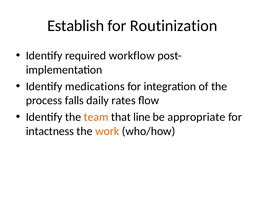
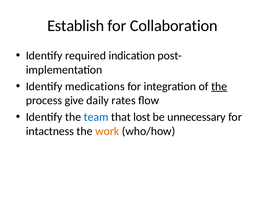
Routinization: Routinization -> Collaboration
workflow: workflow -> indication
the at (219, 86) underline: none -> present
falls: falls -> give
team colour: orange -> blue
line: line -> lost
appropriate: appropriate -> unnecessary
